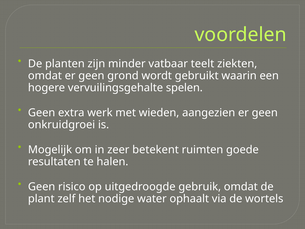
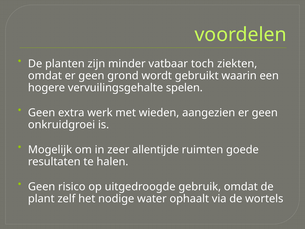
teelt: teelt -> toch
betekent: betekent -> allentijde
